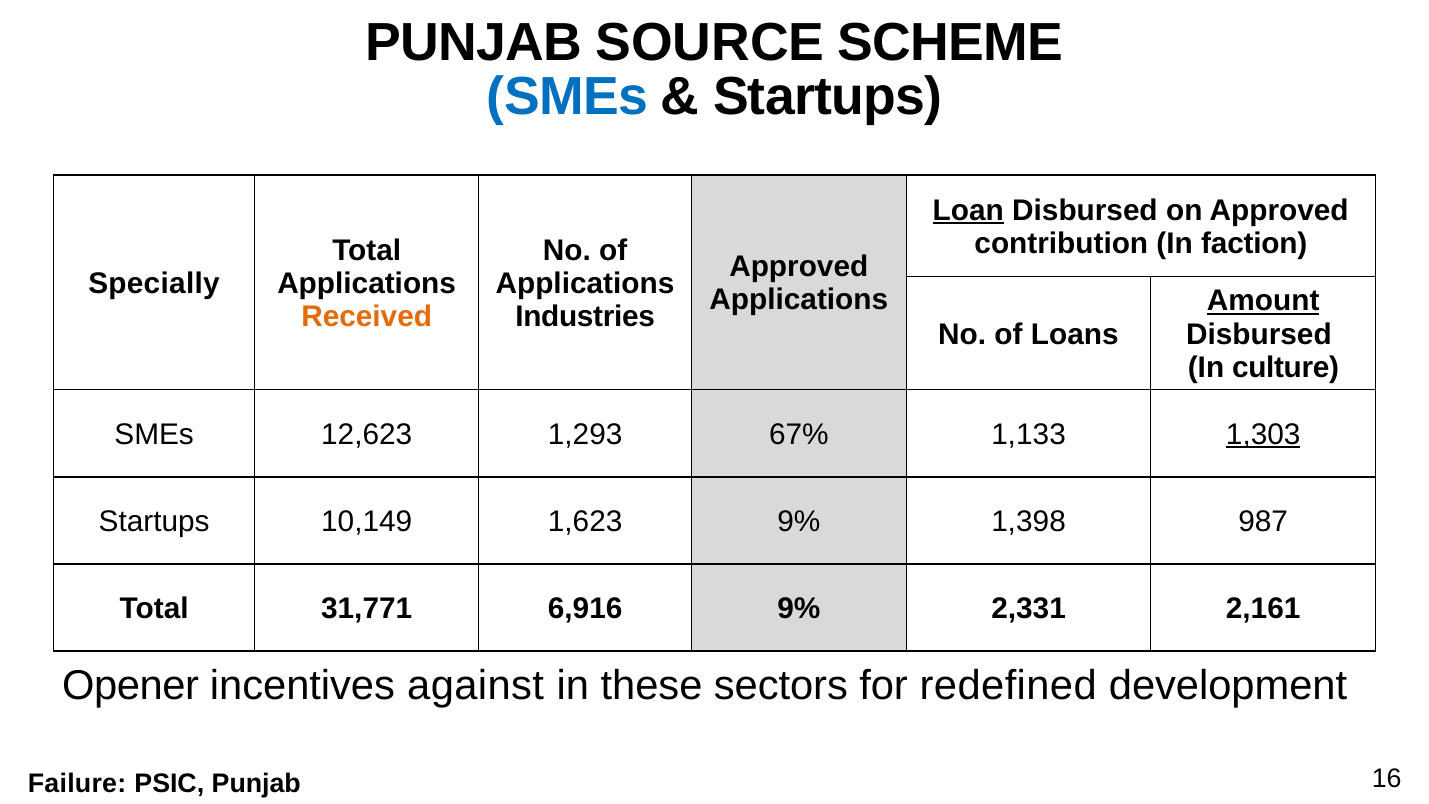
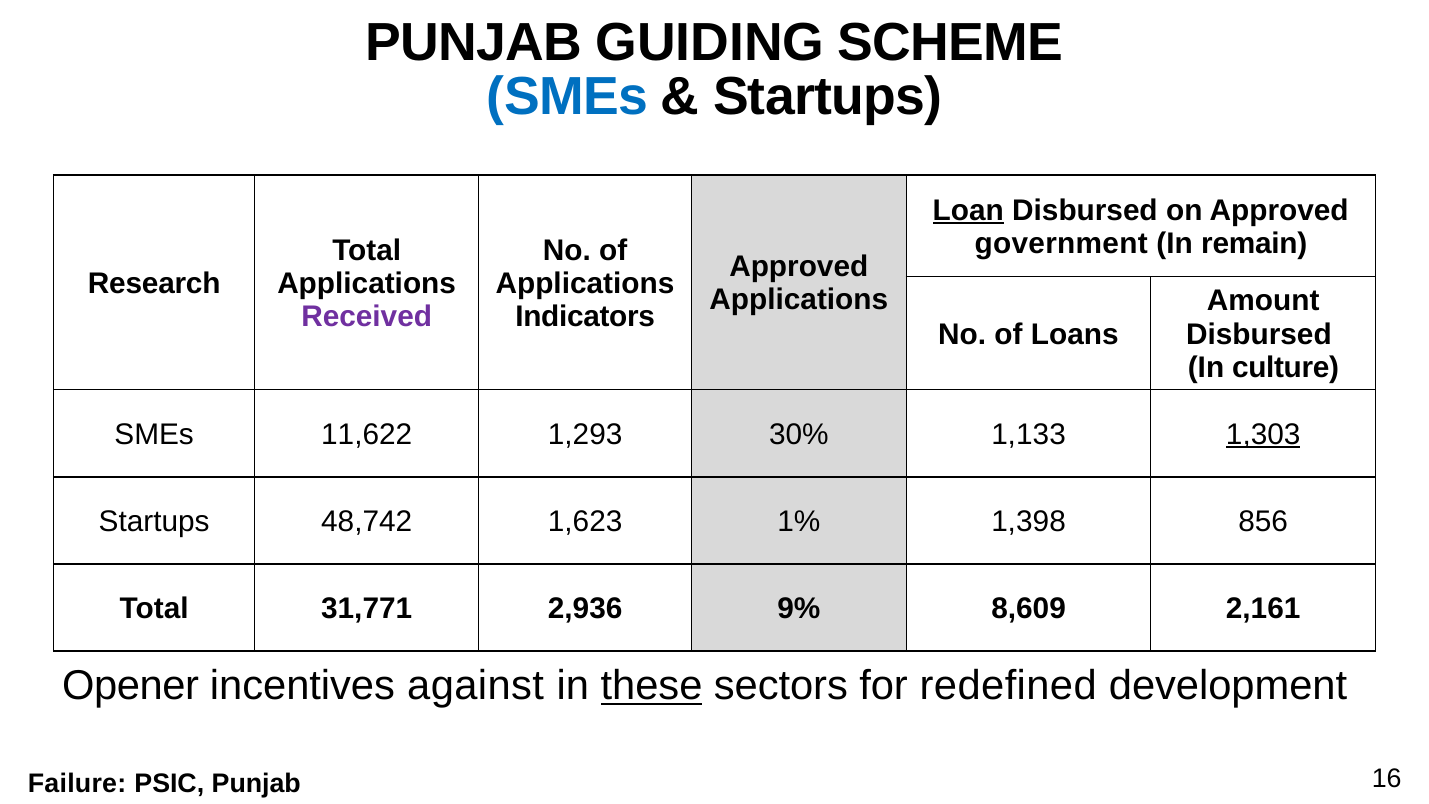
SOURCE: SOURCE -> GUIDING
contribution: contribution -> government
faction: faction -> remain
Specially: Specially -> Research
Amount underline: present -> none
Received colour: orange -> purple
Industries: Industries -> Indicators
12,623: 12,623 -> 11,622
67%: 67% -> 30%
10,149: 10,149 -> 48,742
1,623 9%: 9% -> 1%
987: 987 -> 856
6,916: 6,916 -> 2,936
2,331: 2,331 -> 8,609
these underline: none -> present
